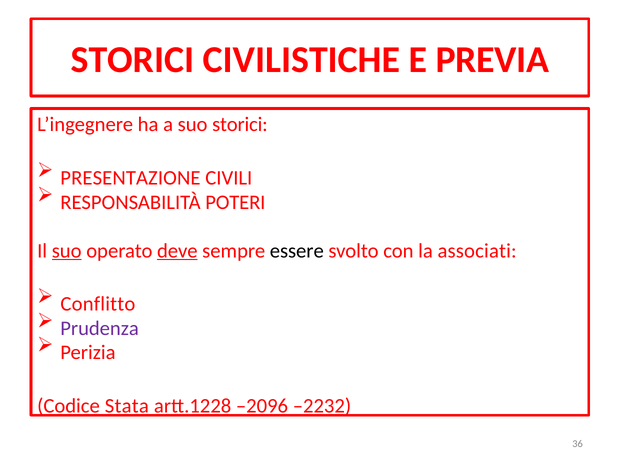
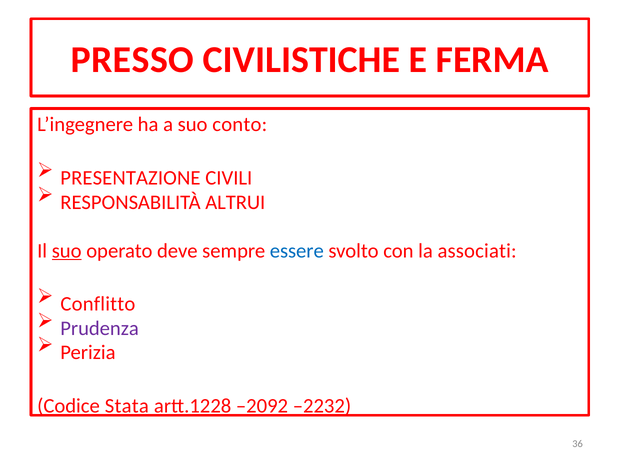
STORICI at (133, 60): STORICI -> PRESSO
PREVIA: PREVIA -> FERMA
suo storici: storici -> conto
POTERI: POTERI -> ALTRUI
deve underline: present -> none
essere colour: black -> blue
–2096: –2096 -> –2092
